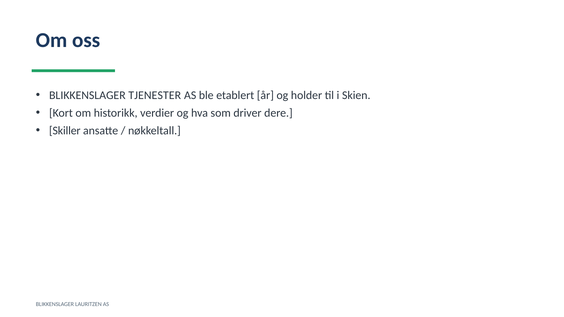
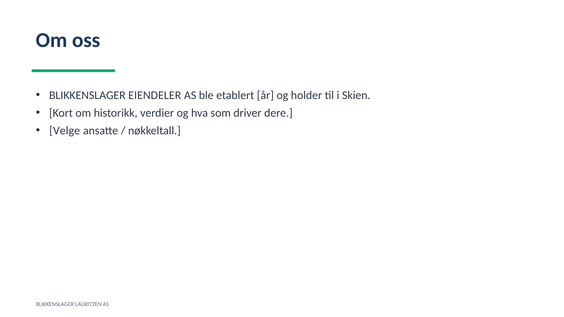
TJENESTER: TJENESTER -> EIENDELER
Skiller: Skiller -> Velge
